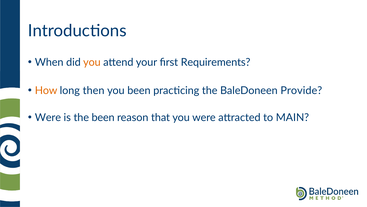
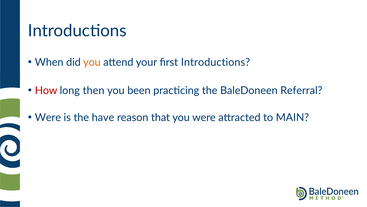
first Requirements: Requirements -> Introductions
How colour: orange -> red
Provide: Provide -> Referral
the been: been -> have
